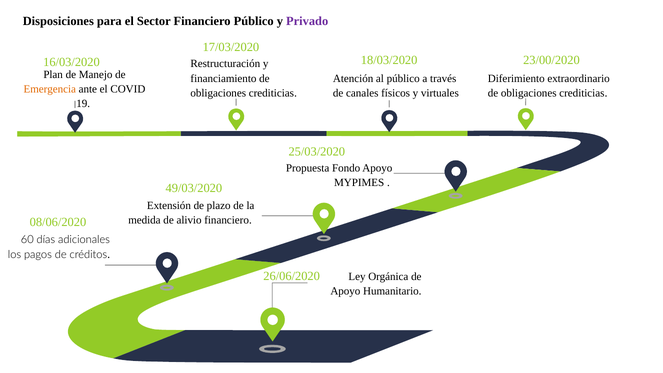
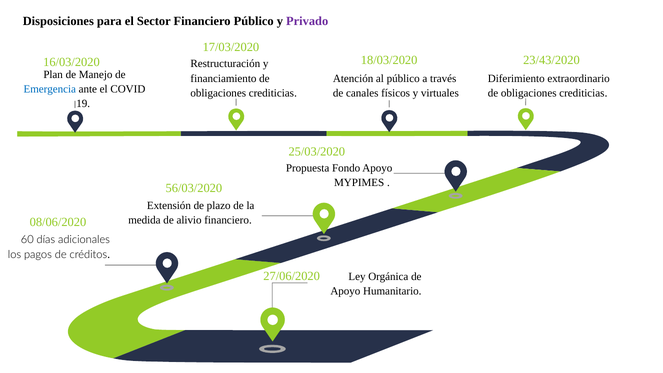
23/00/2020: 23/00/2020 -> 23/43/2020
Emergencia colour: orange -> blue
49/03/2020: 49/03/2020 -> 56/03/2020
26/06/2020: 26/06/2020 -> 27/06/2020
